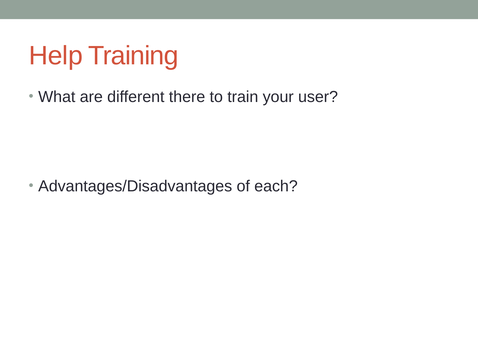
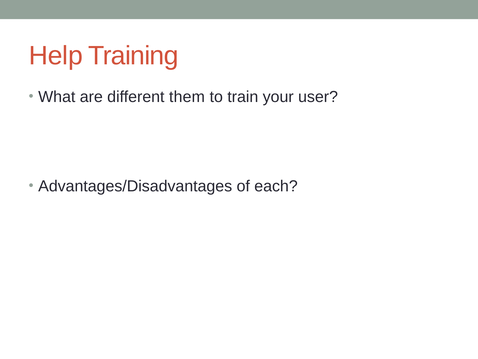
there: there -> them
